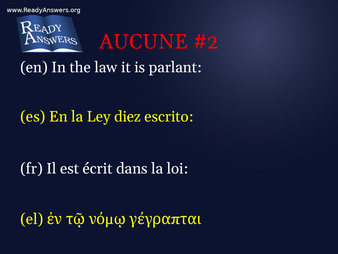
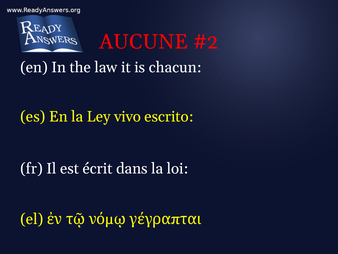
parlant: parlant -> chacun
diez: diez -> vivo
